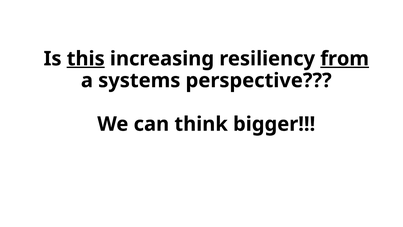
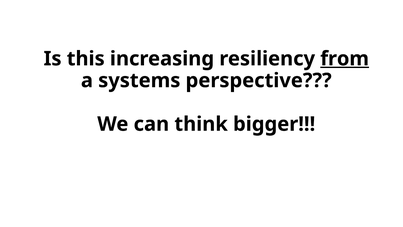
this underline: present -> none
